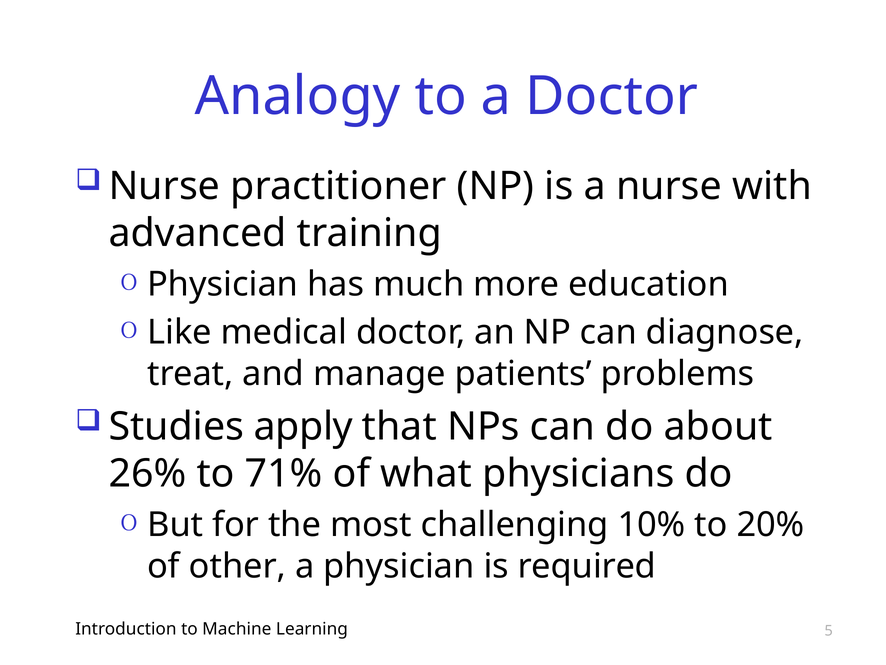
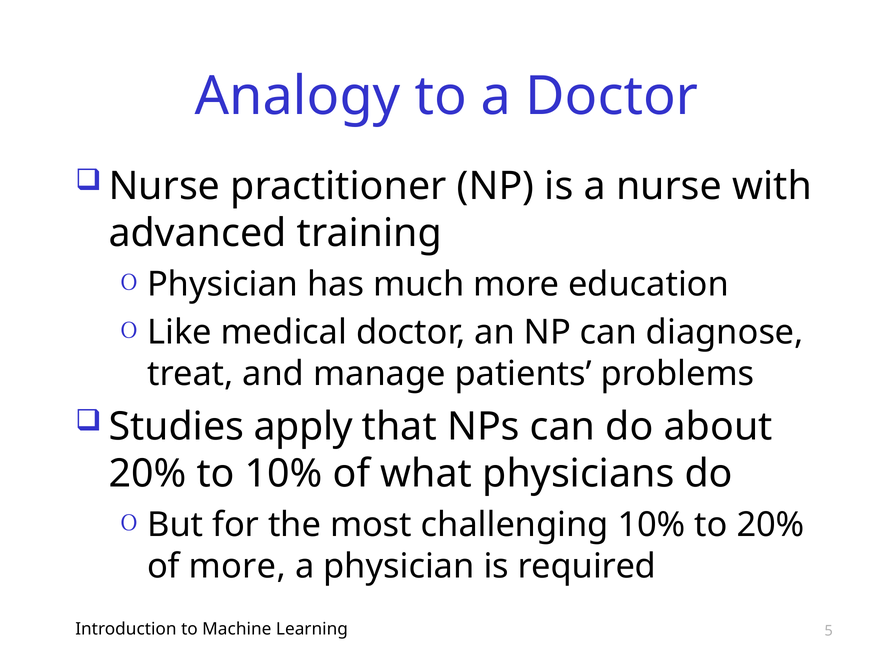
26% at (147, 473): 26% -> 20%
to 71%: 71% -> 10%
of other: other -> more
